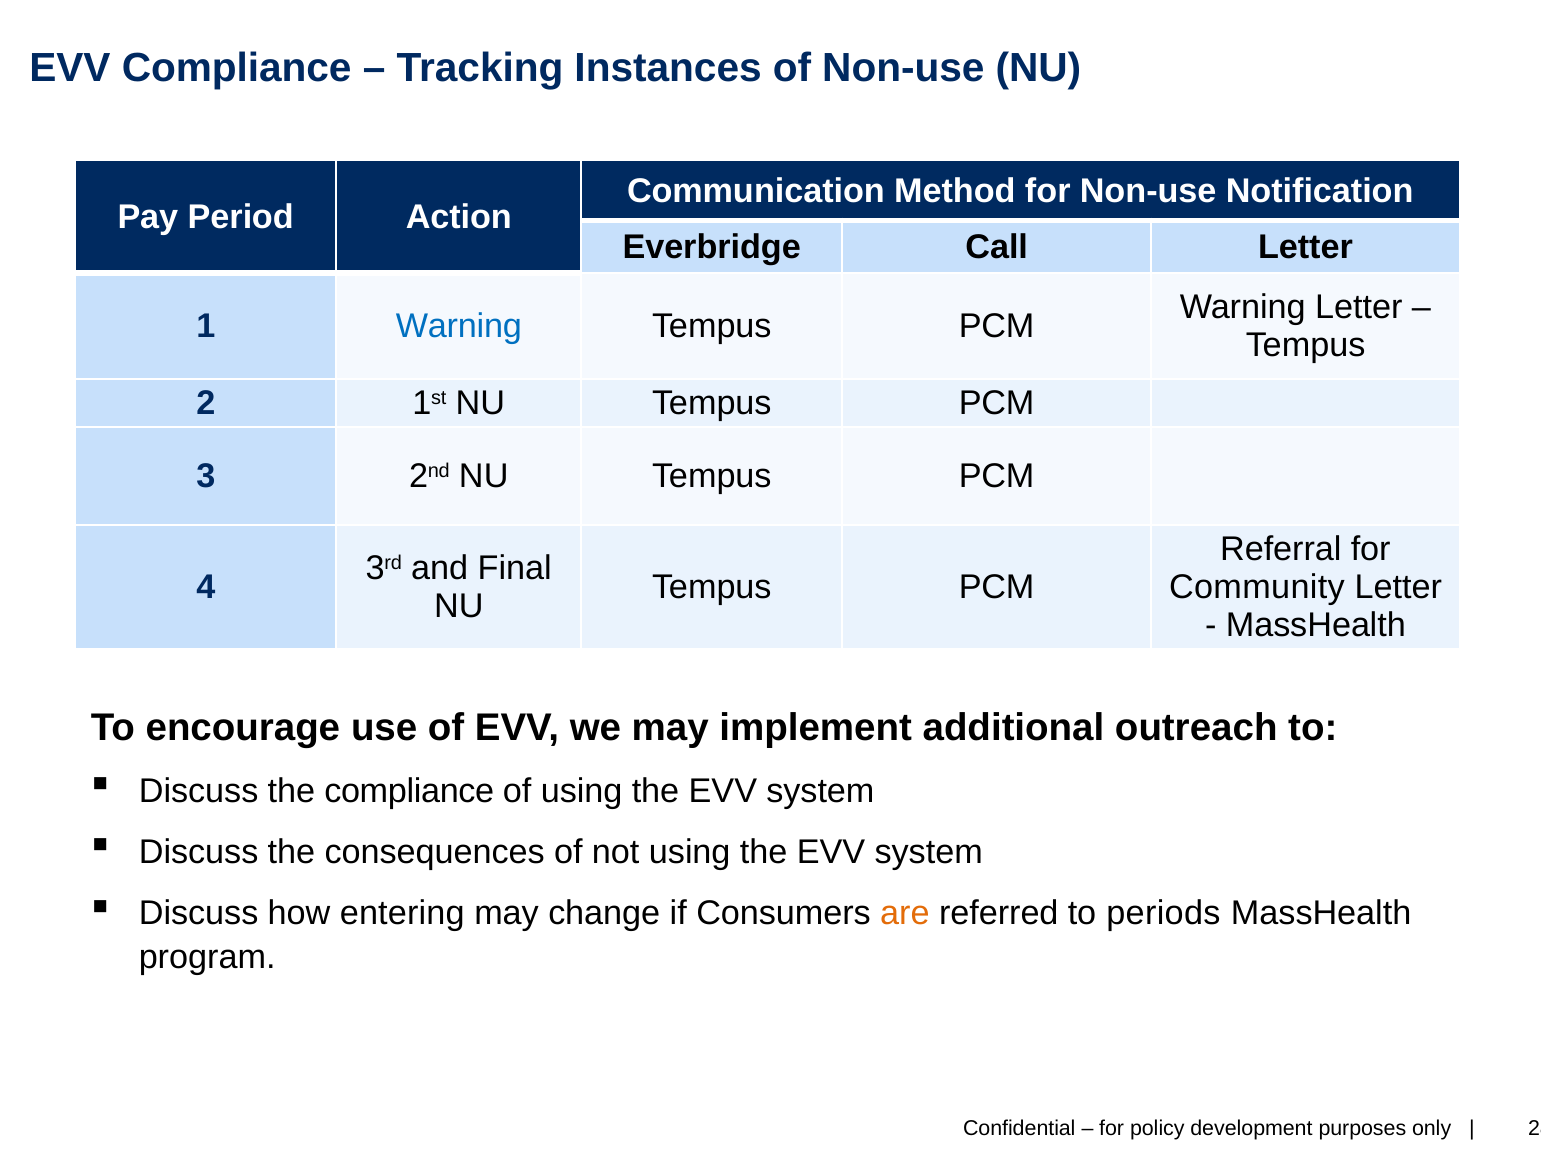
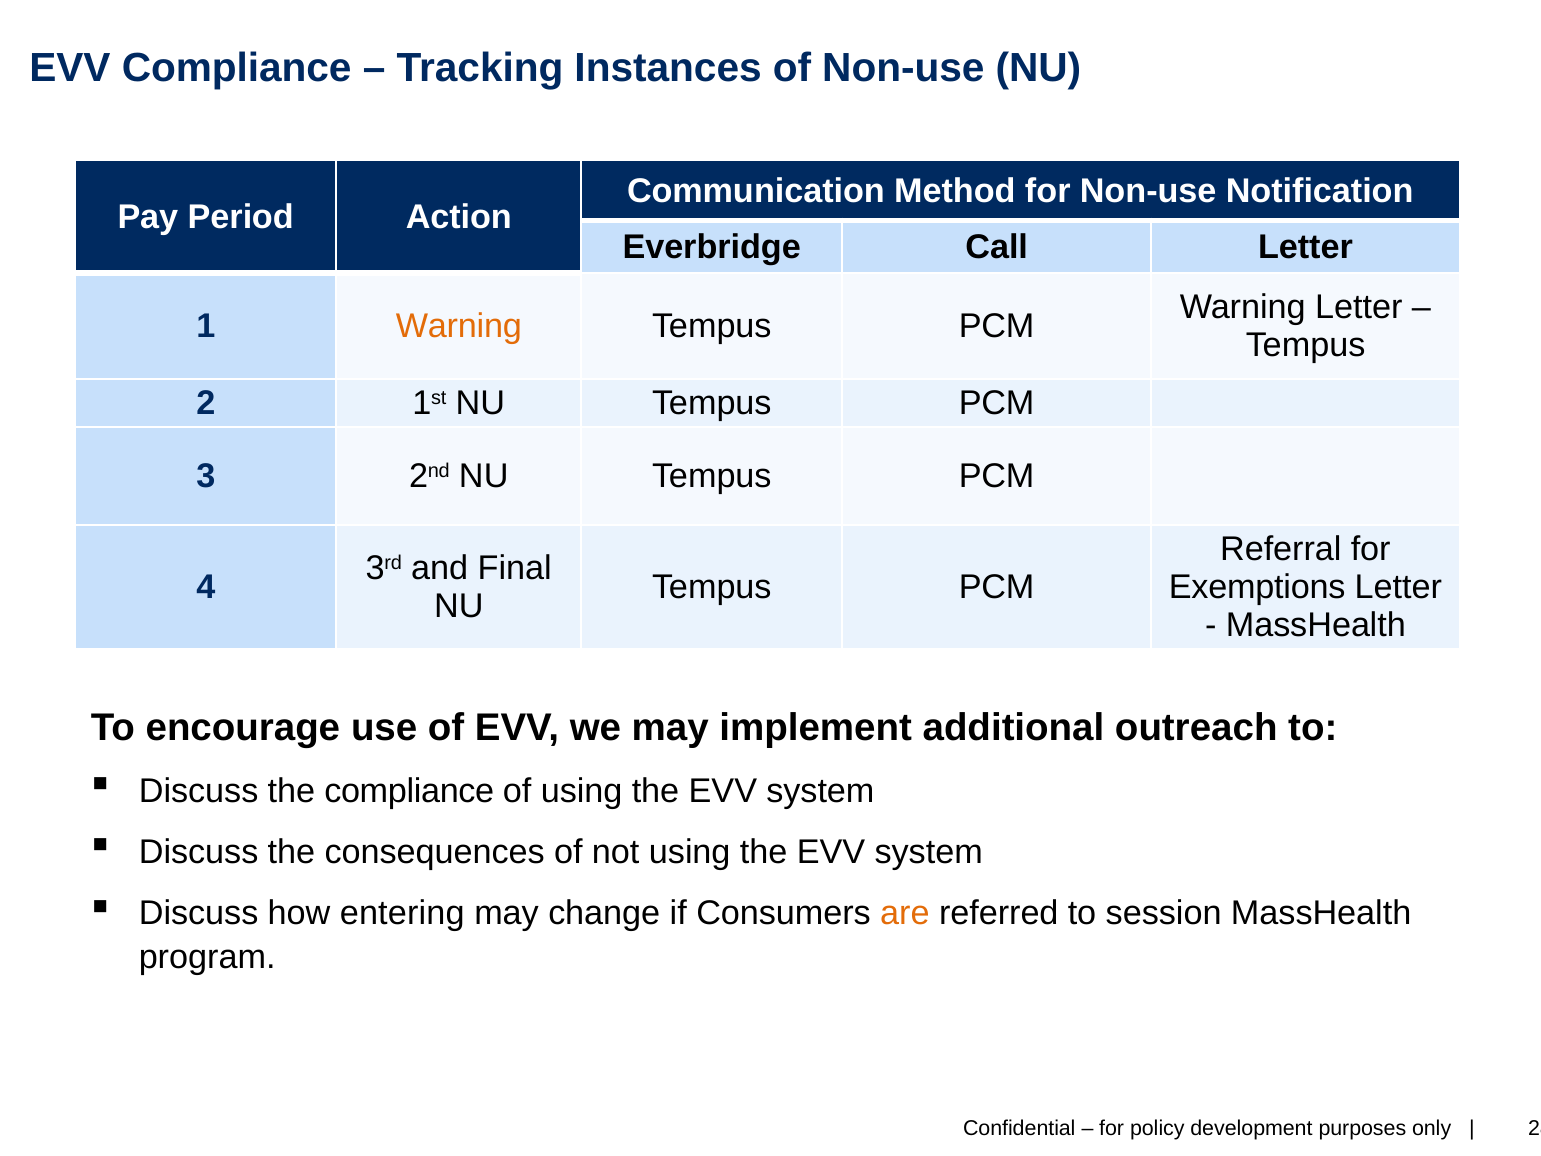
Warning at (459, 326) colour: blue -> orange
Community: Community -> Exemptions
periods: periods -> session
